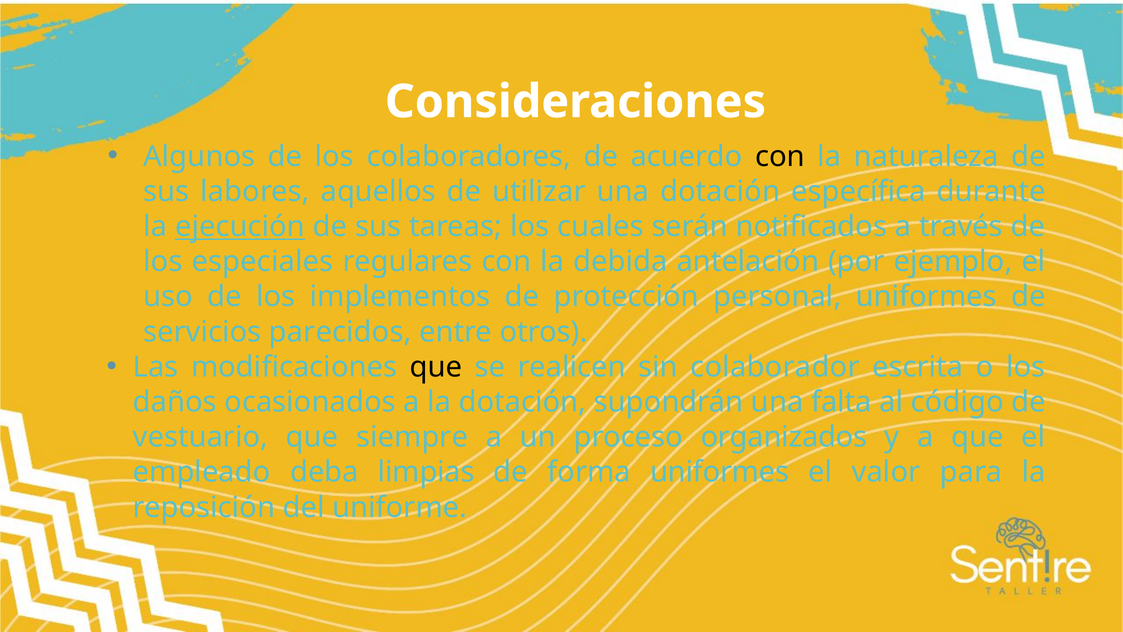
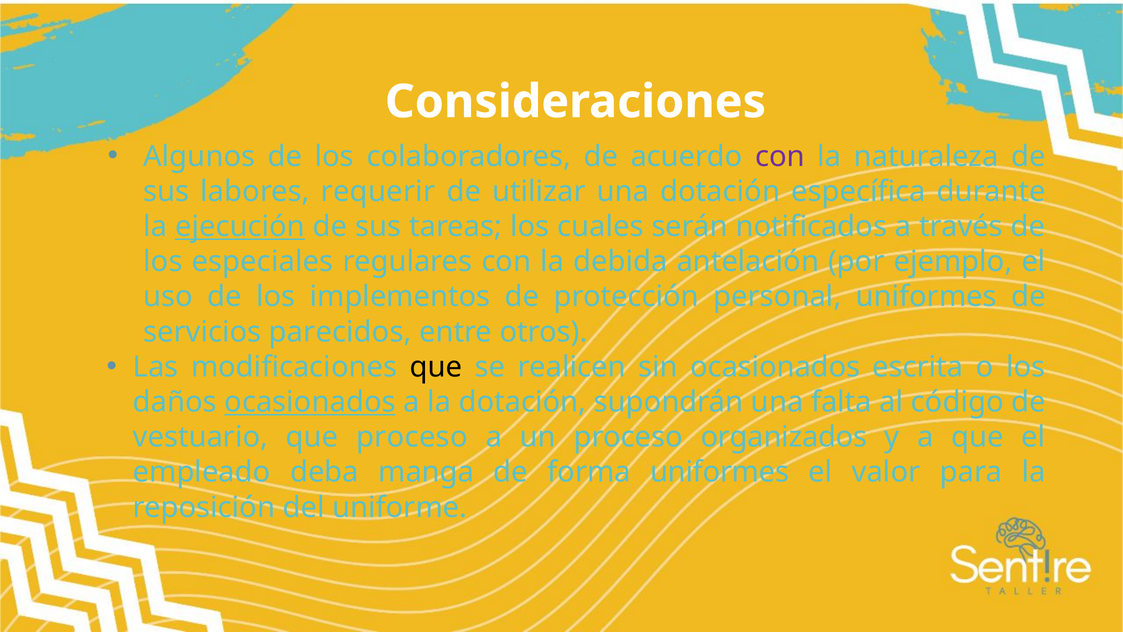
con at (780, 156) colour: black -> purple
aquellos: aquellos -> requerir
sin colaborador: colaborador -> ocasionados
ocasionados at (310, 402) underline: none -> present
que siempre: siempre -> proceso
limpias: limpias -> manga
